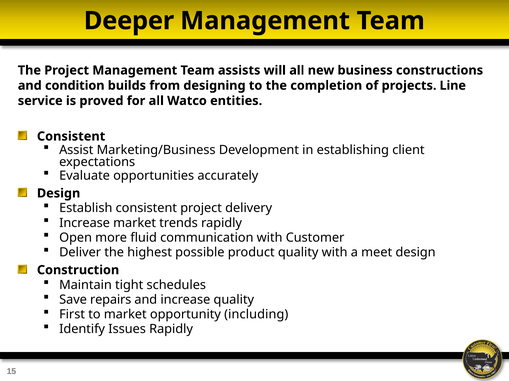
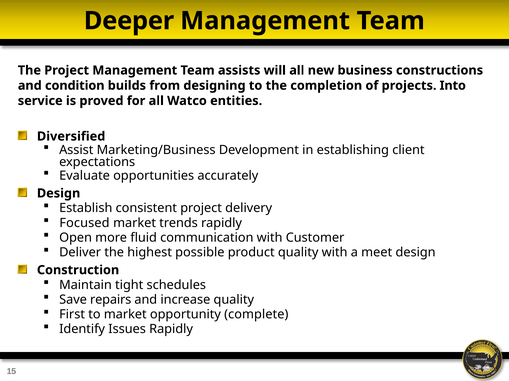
Line: Line -> Into
Consistent at (71, 137): Consistent -> Diversified
Increase at (85, 223): Increase -> Focused
including: including -> complete
